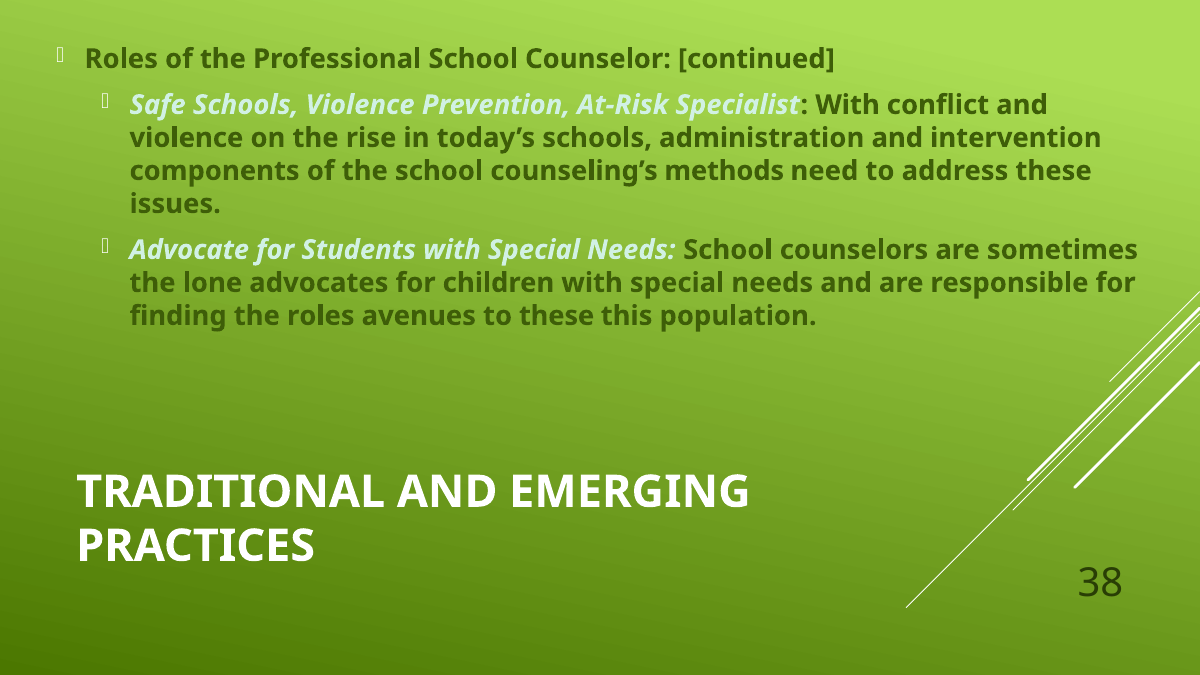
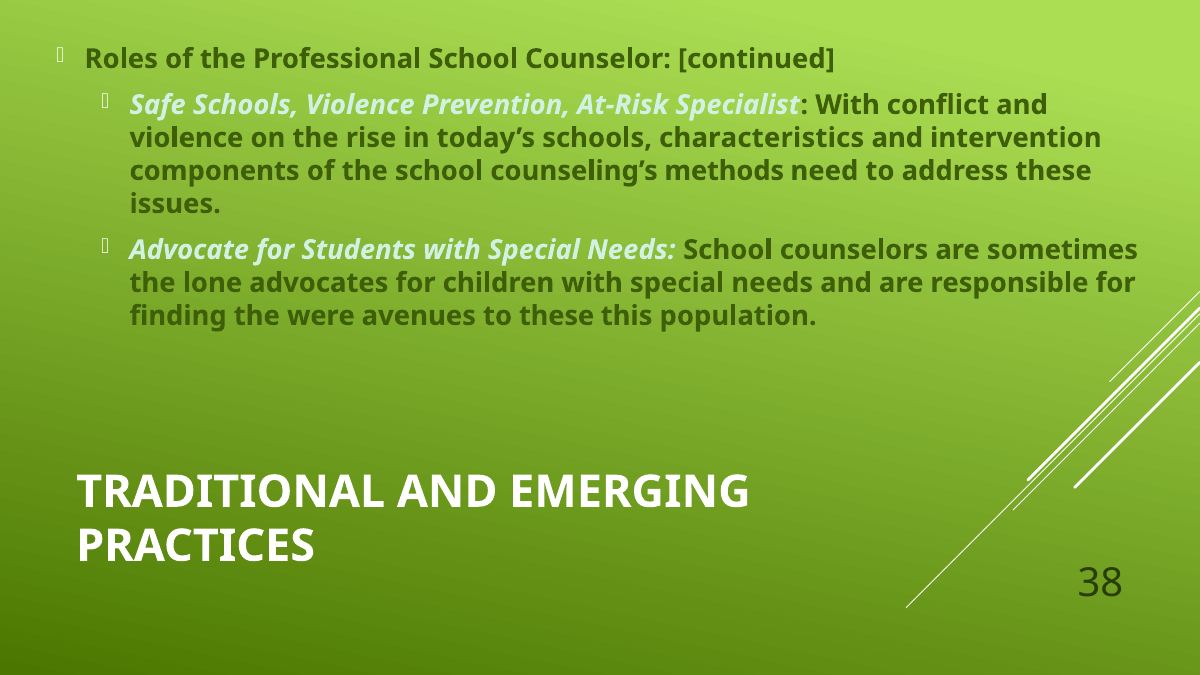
administration: administration -> characteristics
the roles: roles -> were
